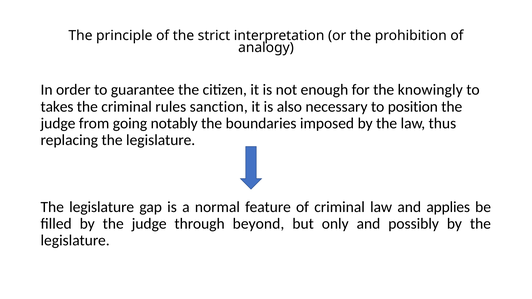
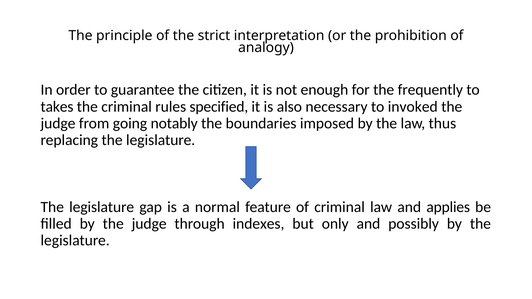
knowingly: knowingly -> frequently
sanction: sanction -> specified
position: position -> invoked
beyond: beyond -> indexes
